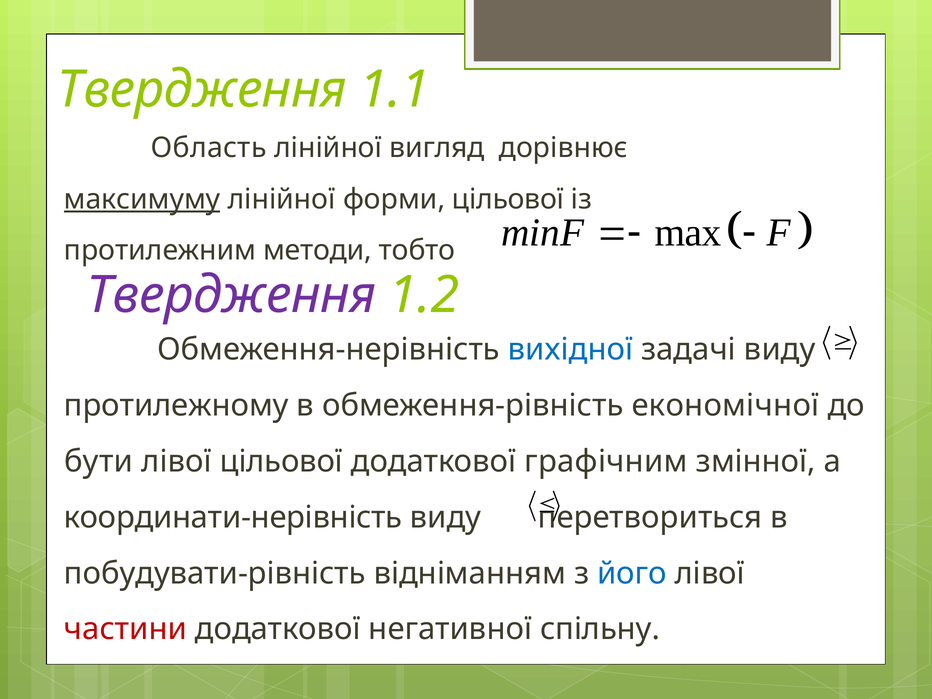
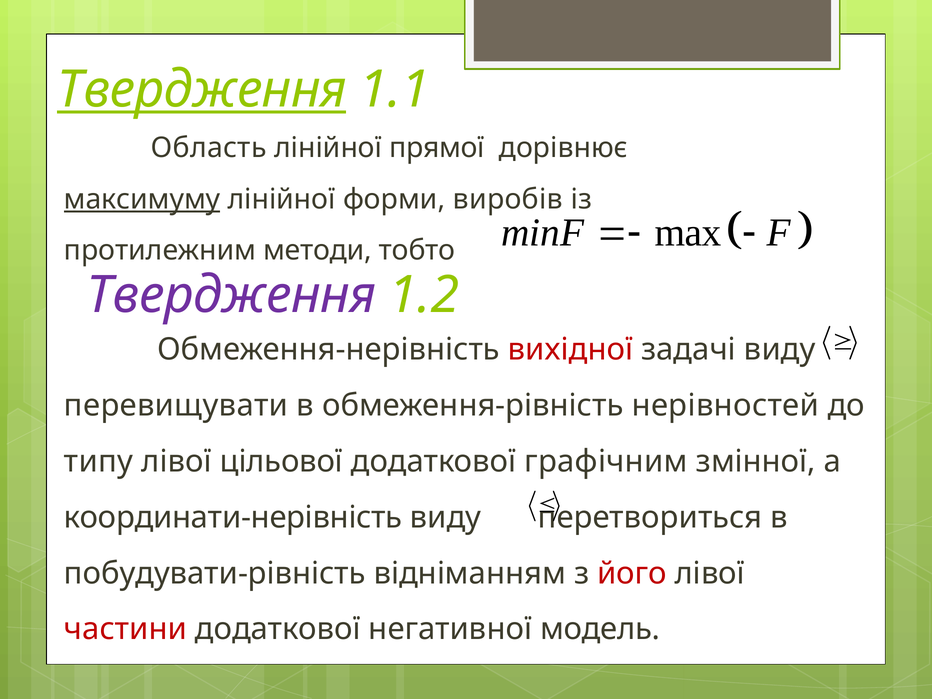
Твердження at (202, 90) underline: none -> present
вигляд: вигляд -> прямої
форми цільової: цільової -> виробів
вихідної colour: blue -> red
протилежному: протилежному -> перевищувати
економічної: економічної -> нерівностей
бути: бути -> типу
його colour: blue -> red
спільну: спільну -> модель
